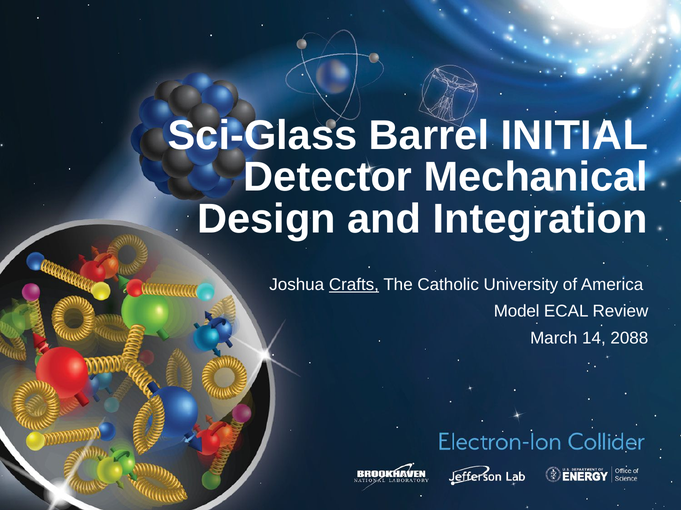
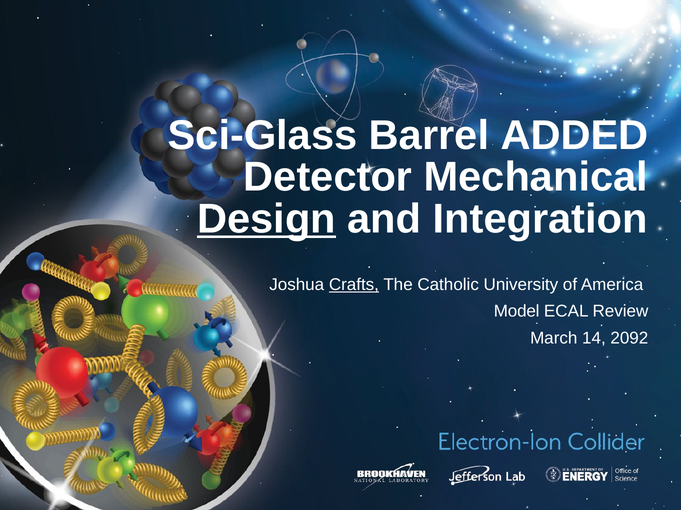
INITIAL: INITIAL -> ADDED
Design underline: none -> present
2088: 2088 -> 2092
